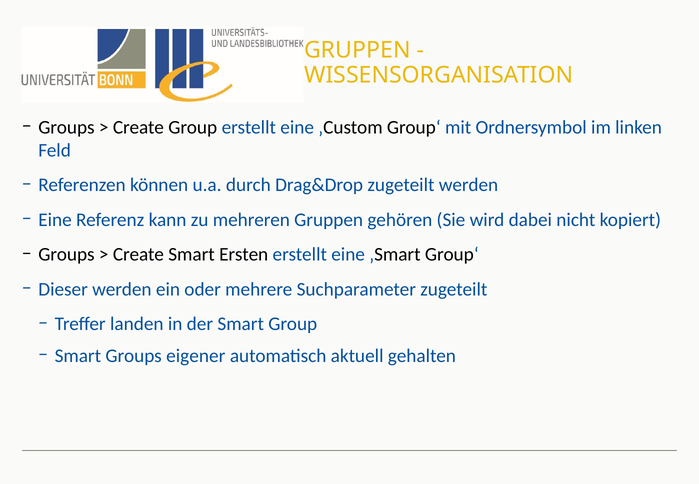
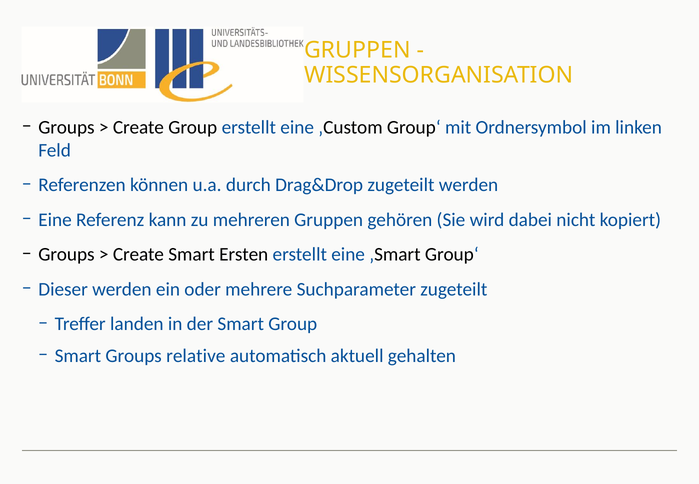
eigener: eigener -> relative
